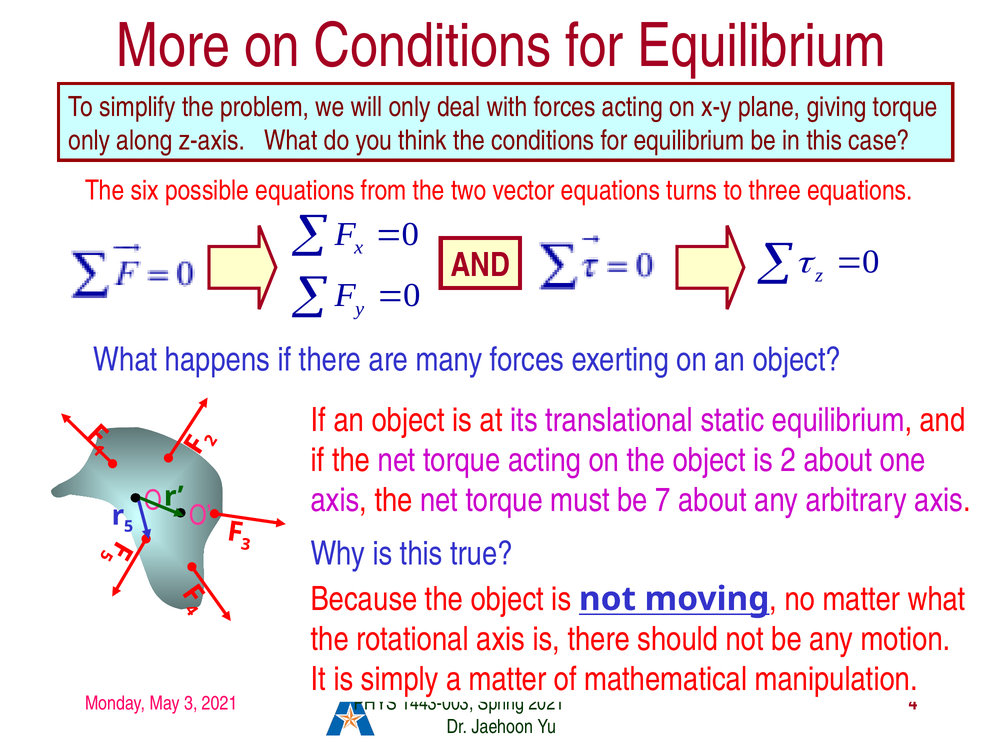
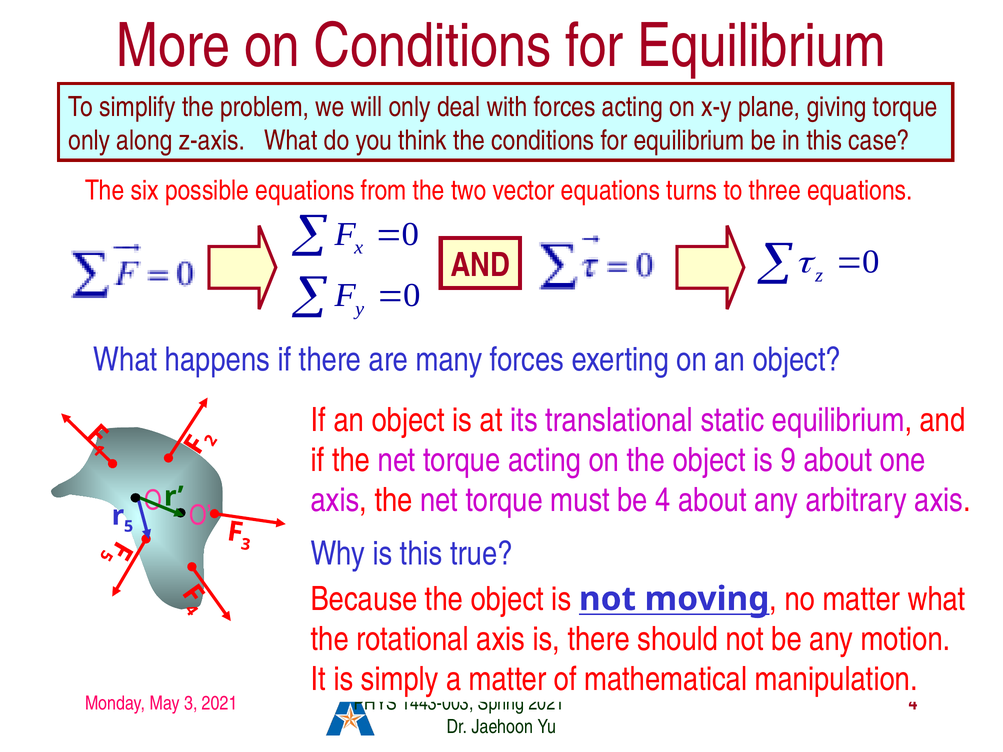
2: 2 -> 9
be 7: 7 -> 4
